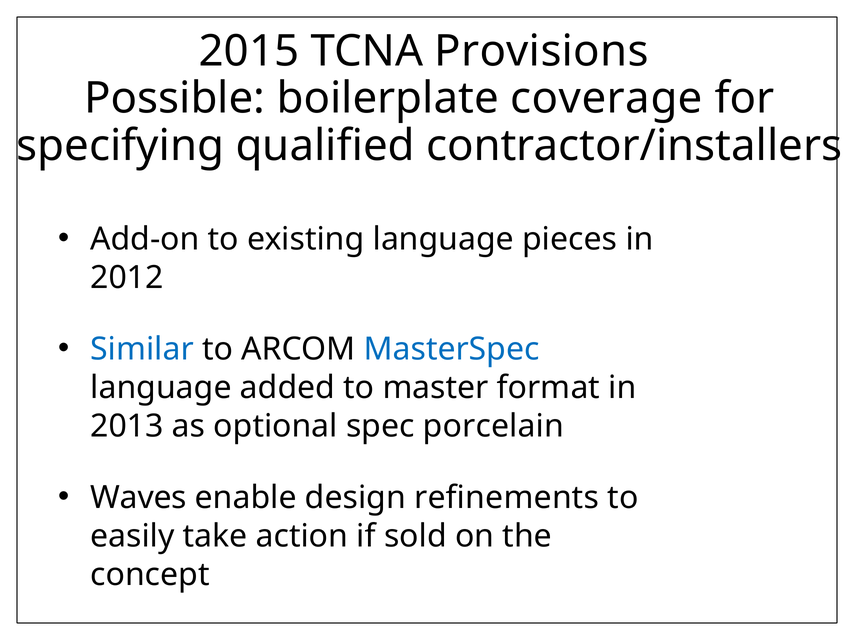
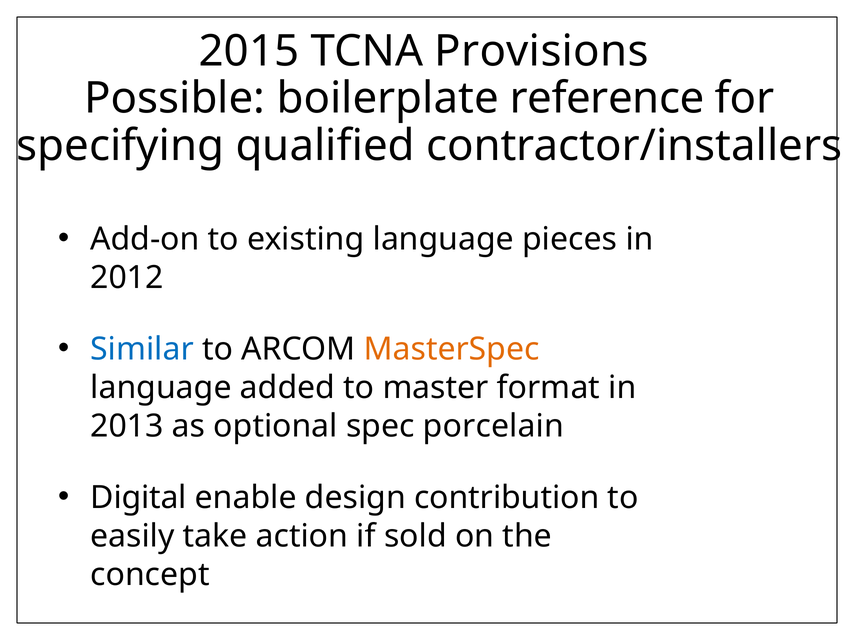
coverage: coverage -> reference
MasterSpec colour: blue -> orange
Waves: Waves -> Digital
refinements: refinements -> contribution
